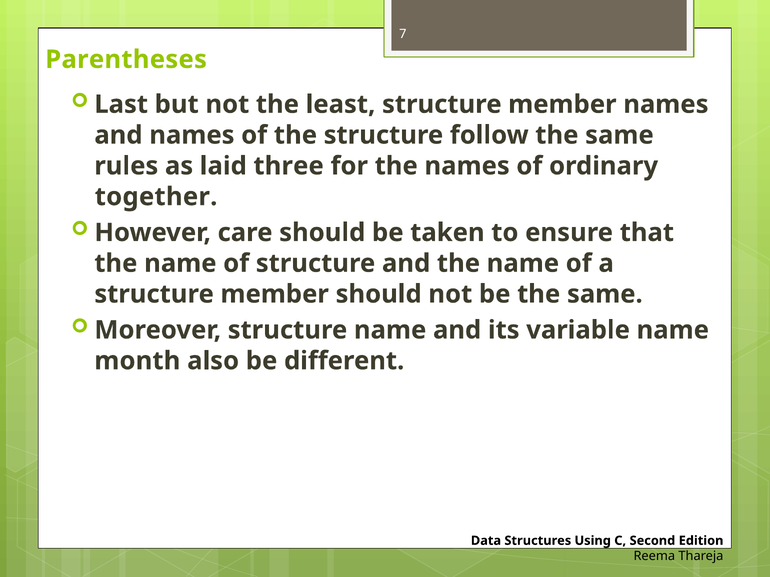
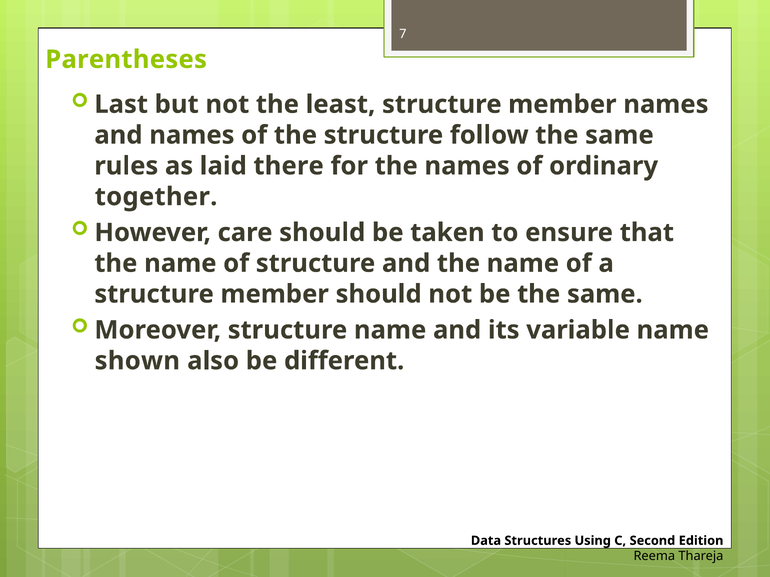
three: three -> there
month: month -> shown
